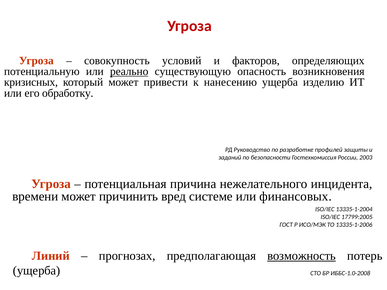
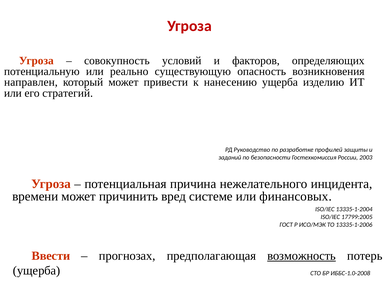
реально underline: present -> none
кризисных: кризисных -> направлен
обработку: обработку -> стратегий
Линий: Линий -> Ввести
